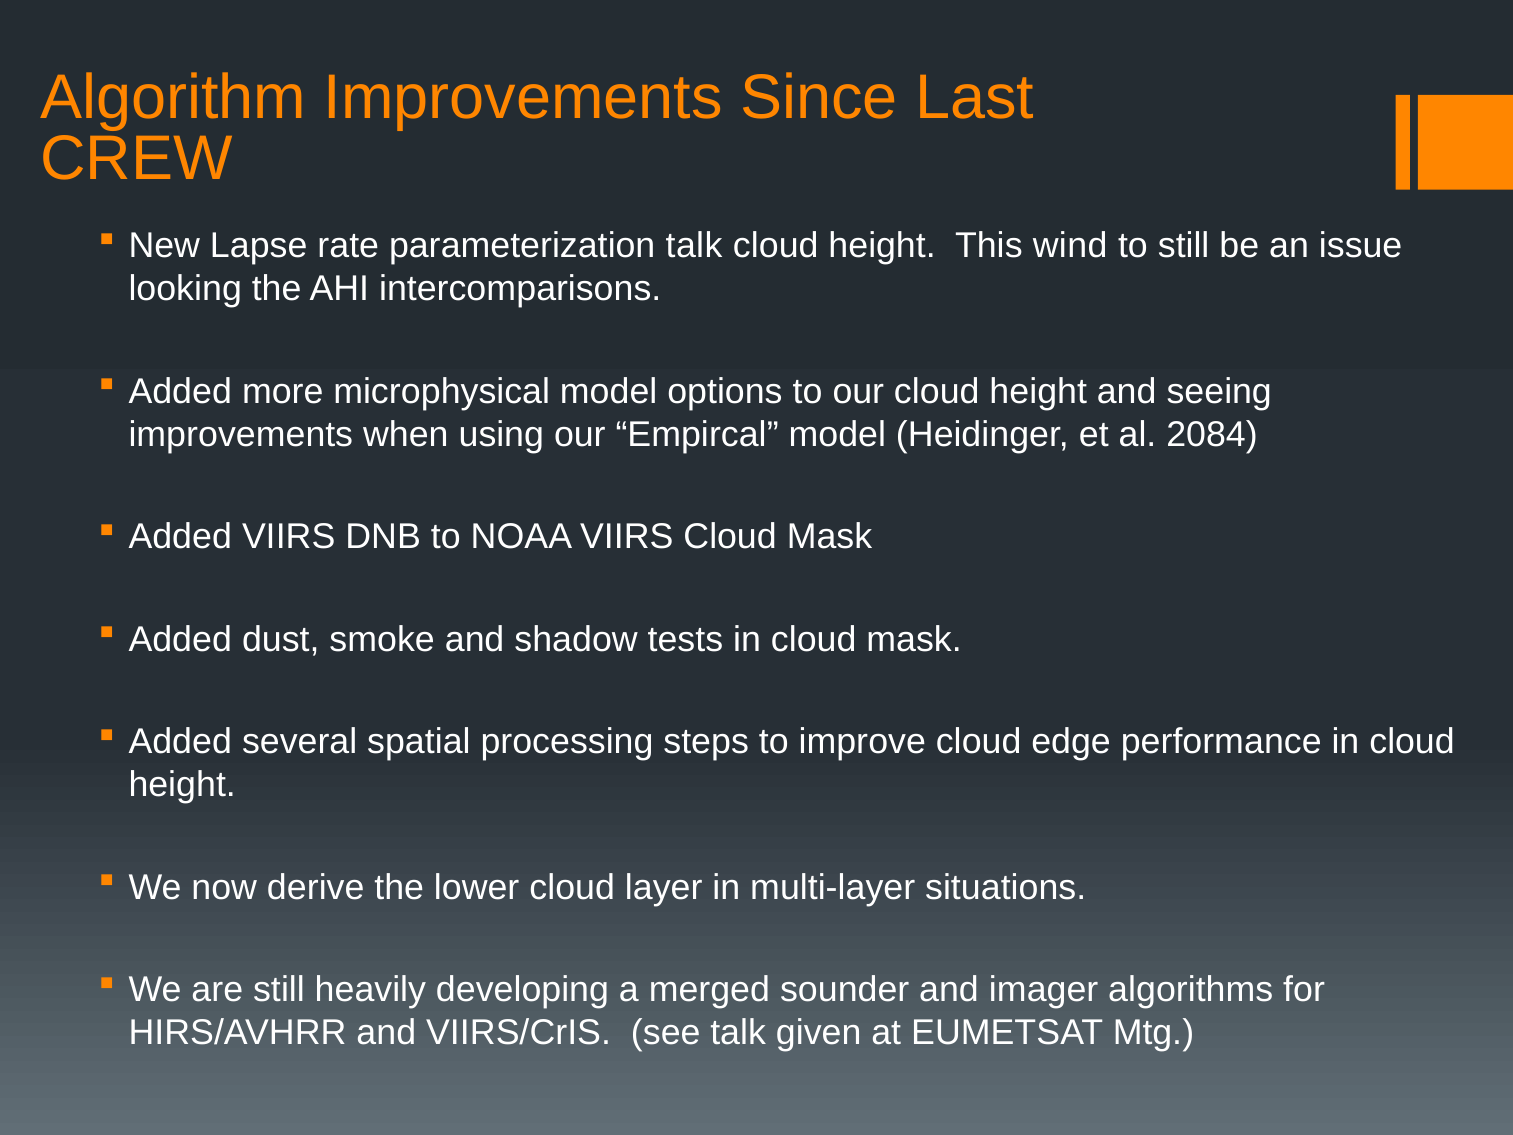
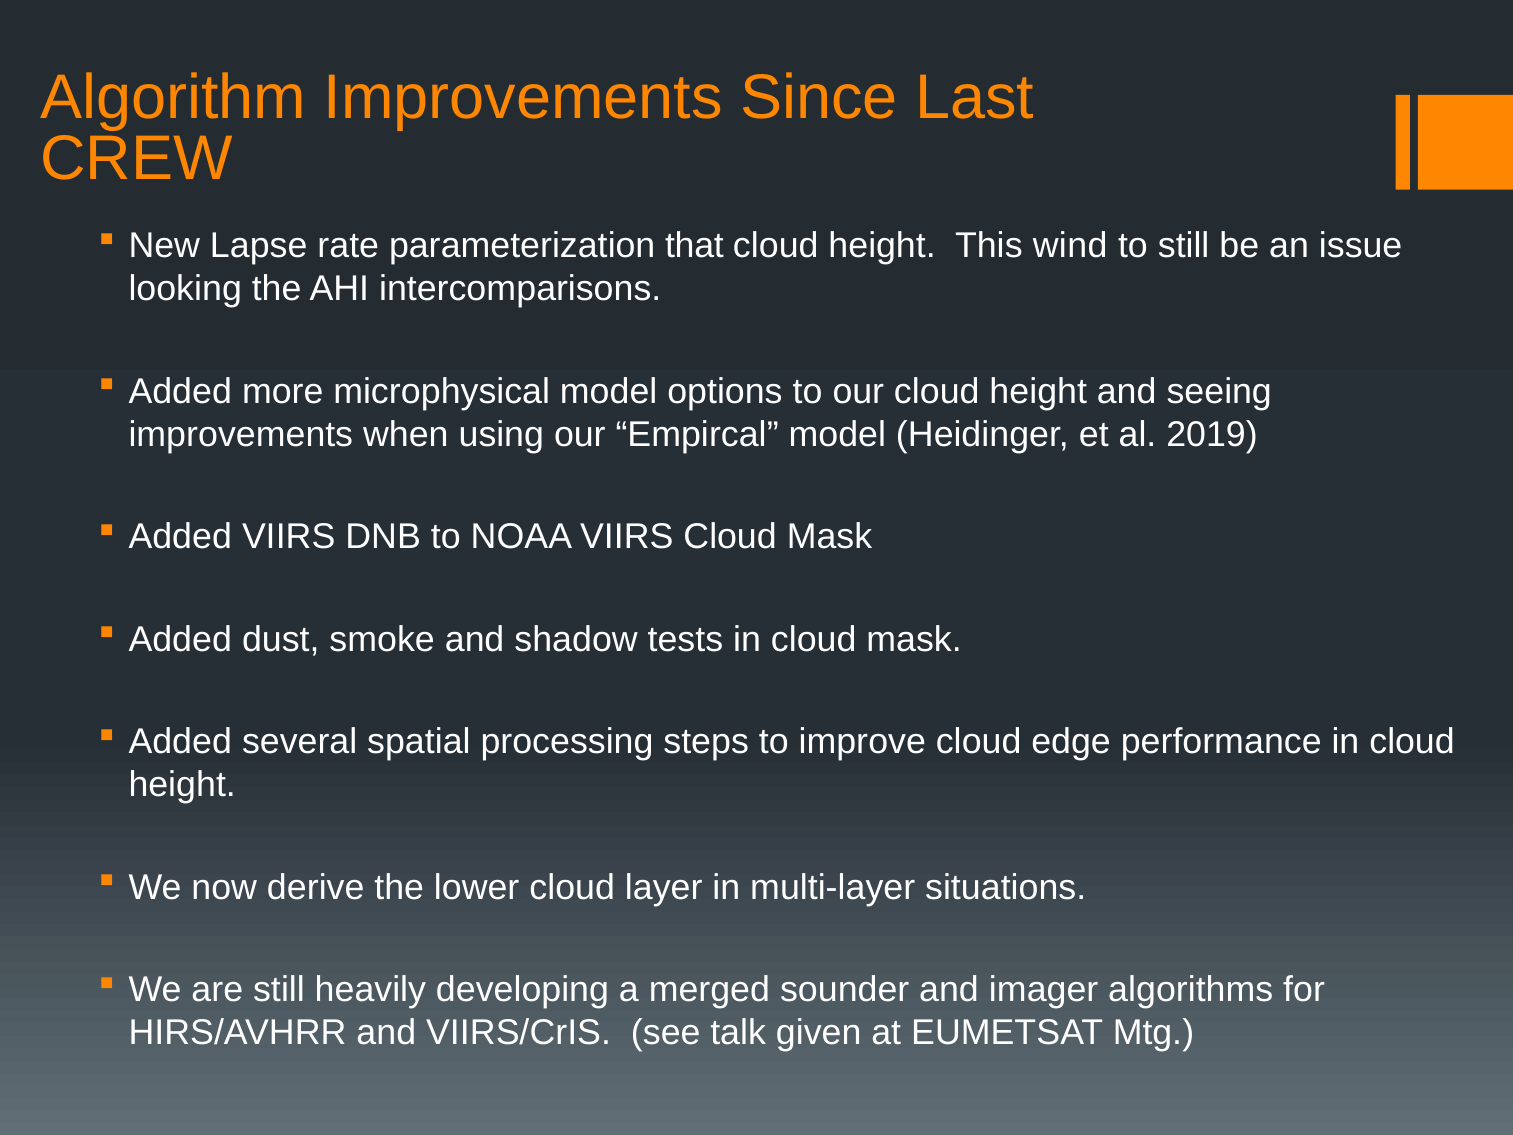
parameterization talk: talk -> that
2084: 2084 -> 2019
